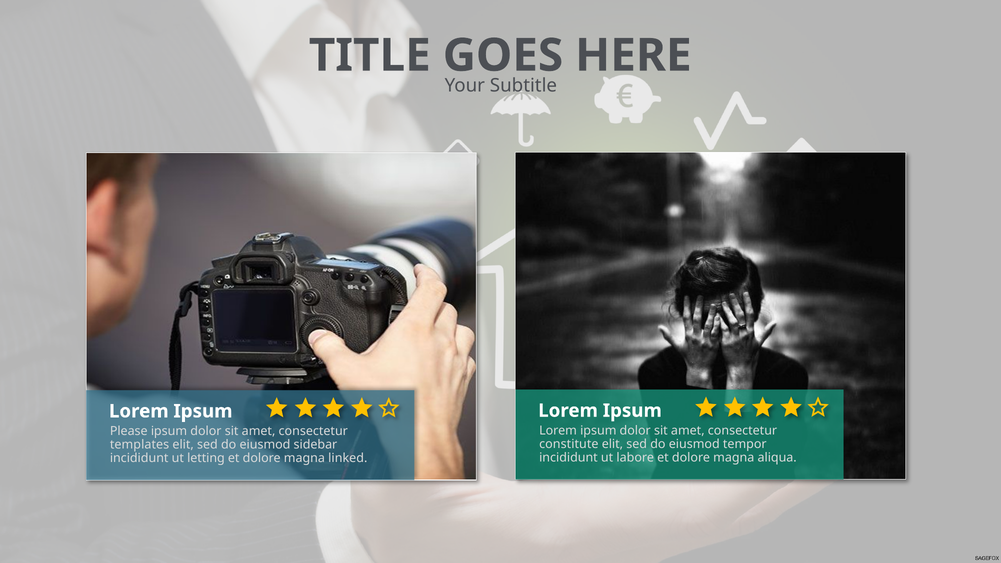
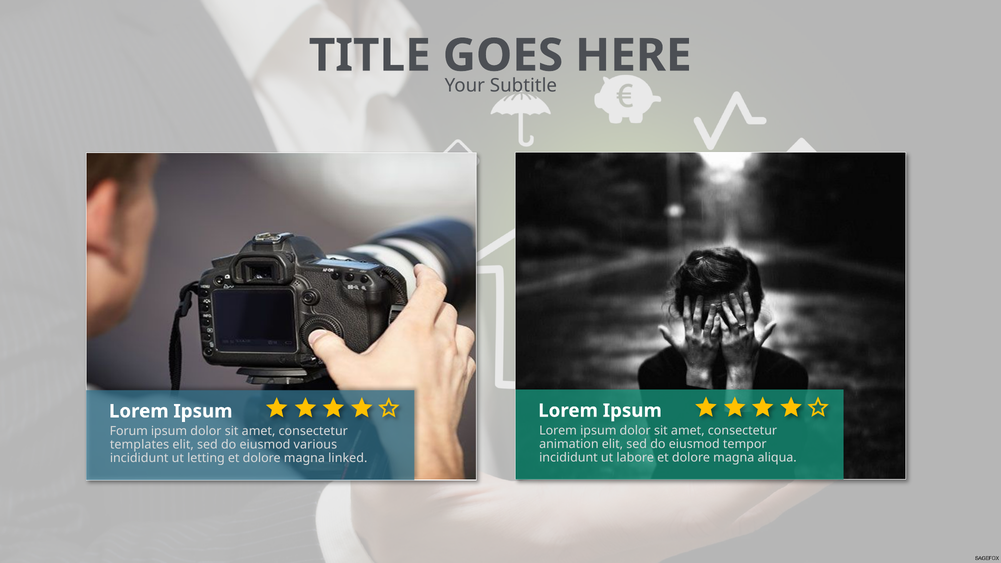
Please: Please -> Forum
constitute: constitute -> animation
sidebar: sidebar -> various
